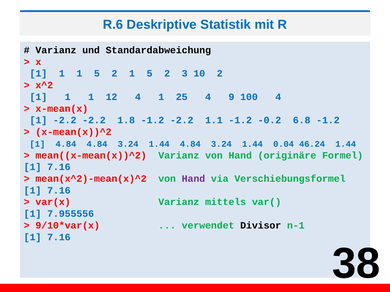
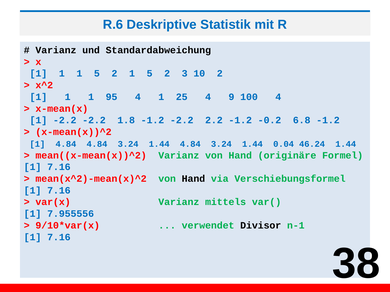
12: 12 -> 95
1.1: 1.1 -> 2.2
Hand at (193, 179) colour: purple -> black
